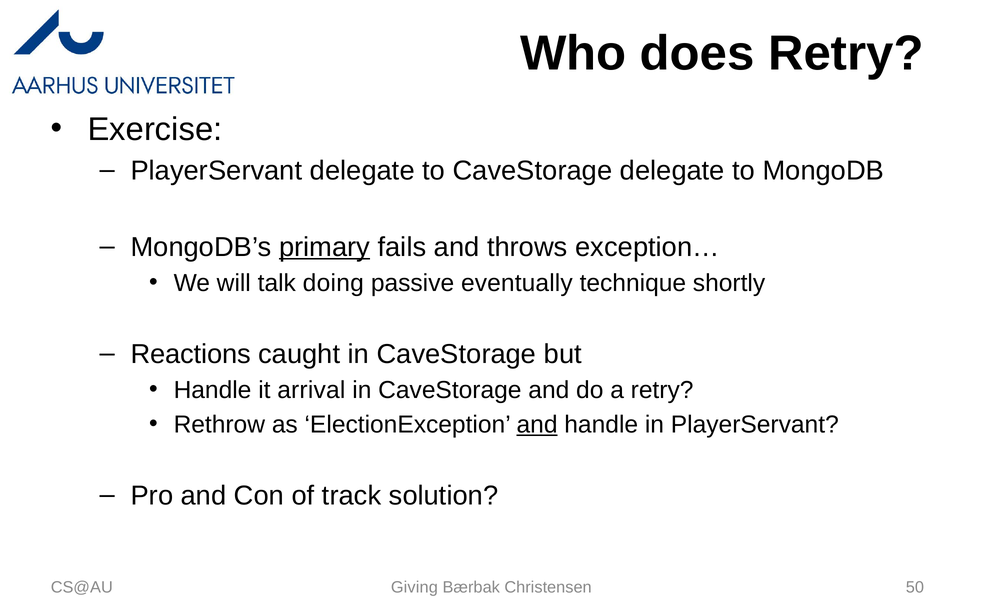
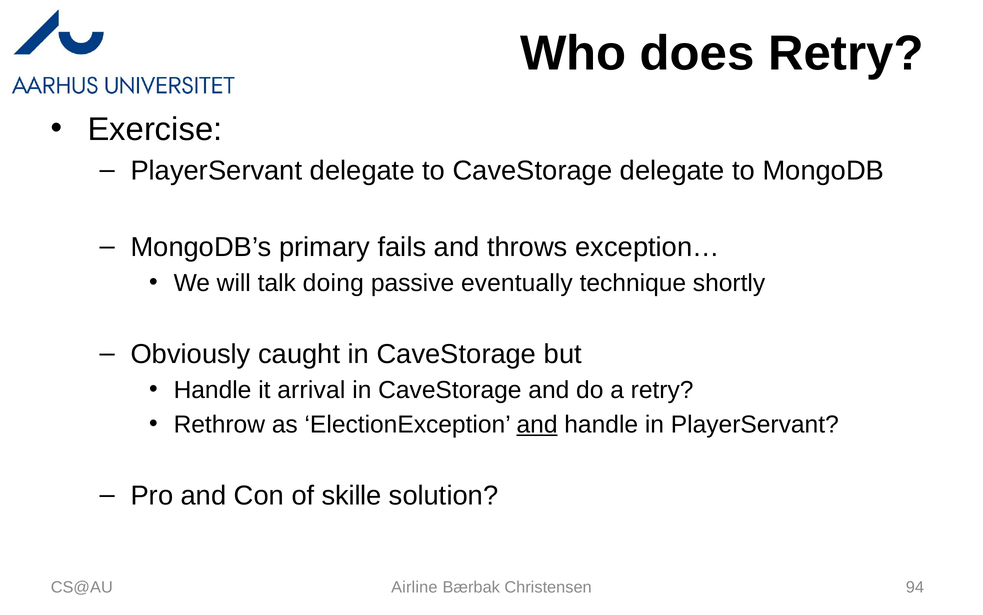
primary underline: present -> none
Reactions: Reactions -> Obviously
track: track -> skille
Giving: Giving -> Airline
50: 50 -> 94
